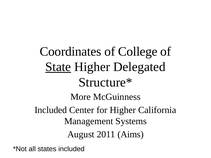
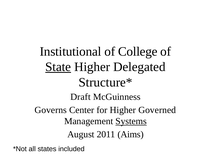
Coordinates: Coordinates -> Institutional
More: More -> Draft
Included at (51, 110): Included -> Governs
California: California -> Governed
Systems underline: none -> present
